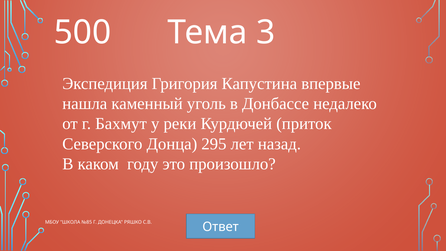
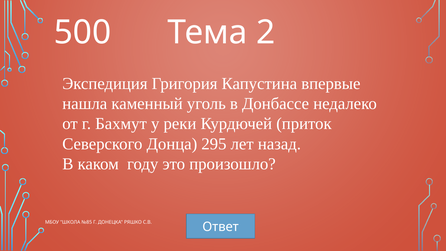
3: 3 -> 2
